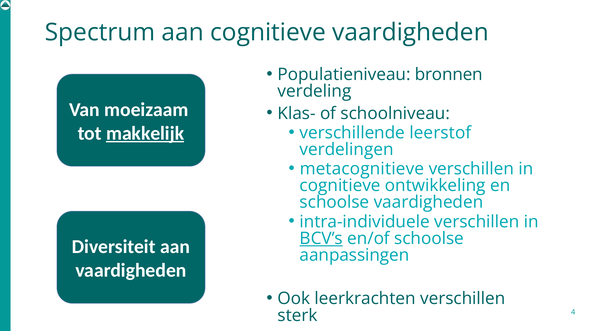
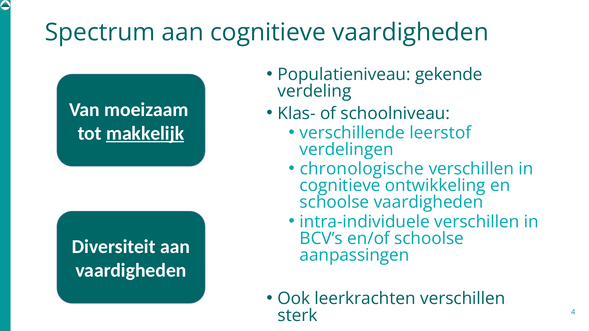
bronnen: bronnen -> gekende
metacognitieve: metacognitieve -> chronologische
BCV’s underline: present -> none
